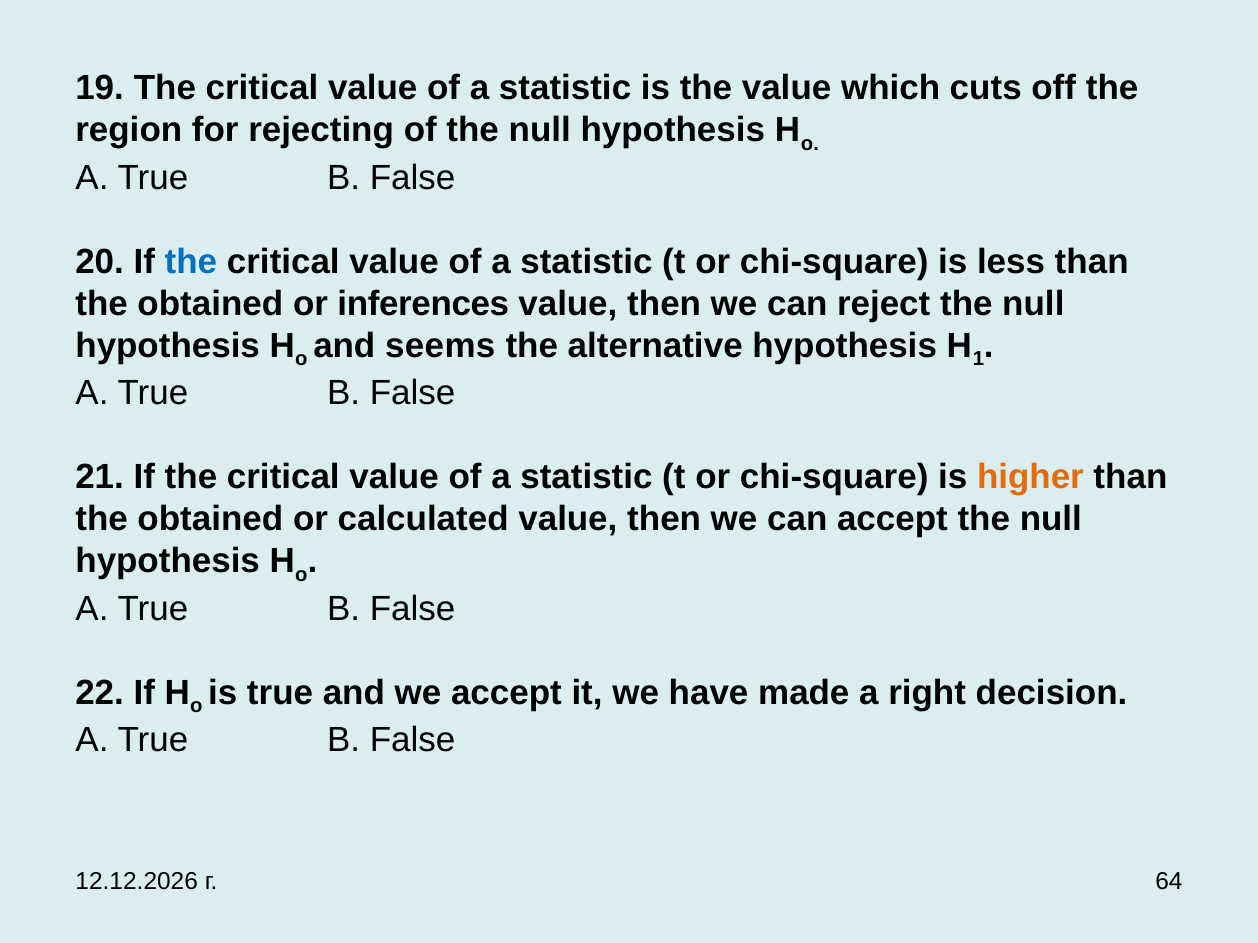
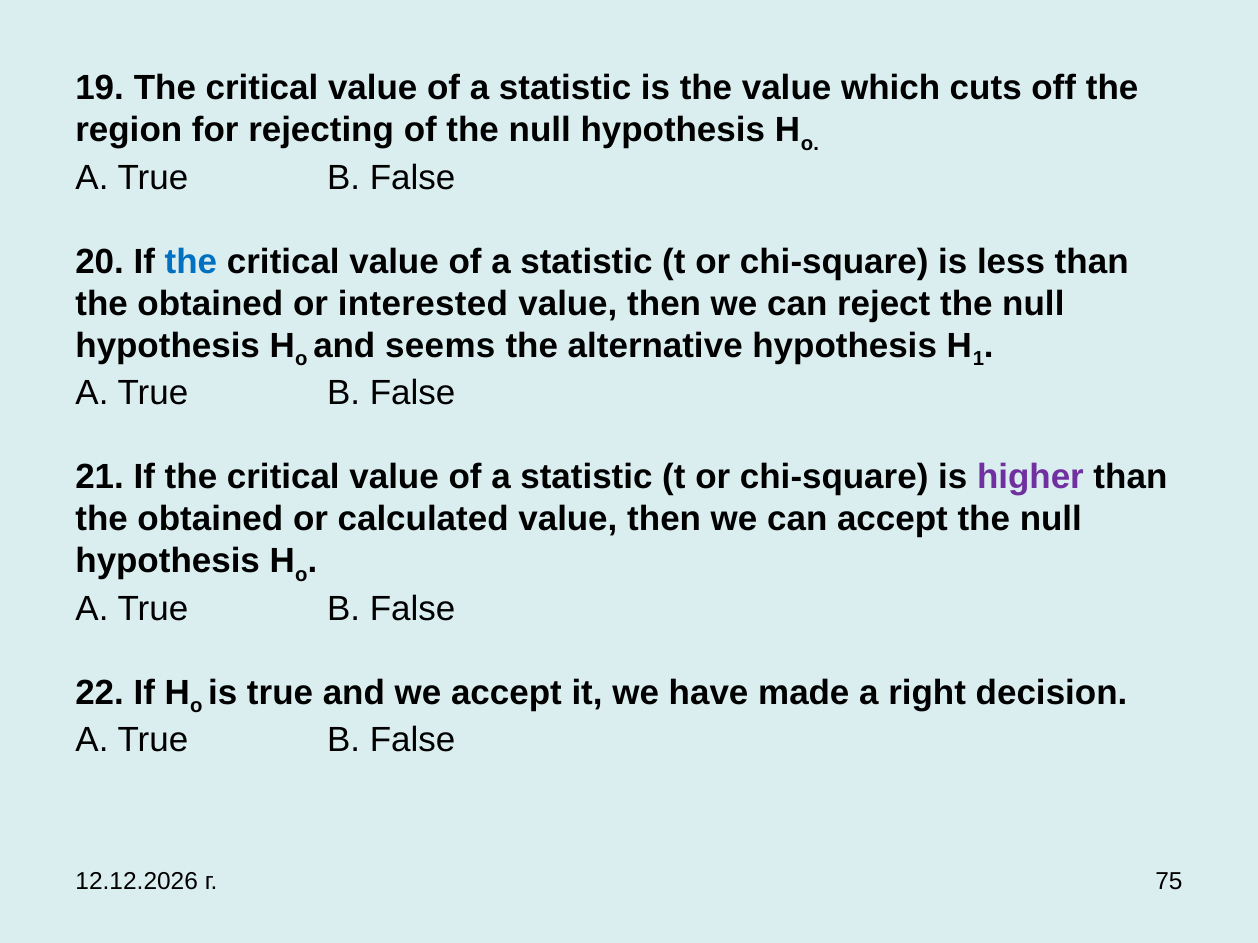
inferences: inferences -> interested
higher colour: orange -> purple
64: 64 -> 75
